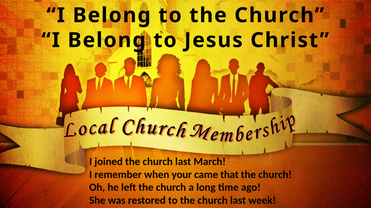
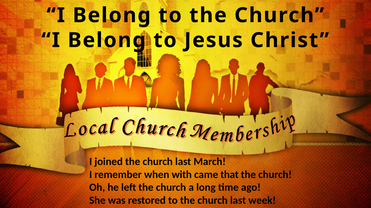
your: your -> with
